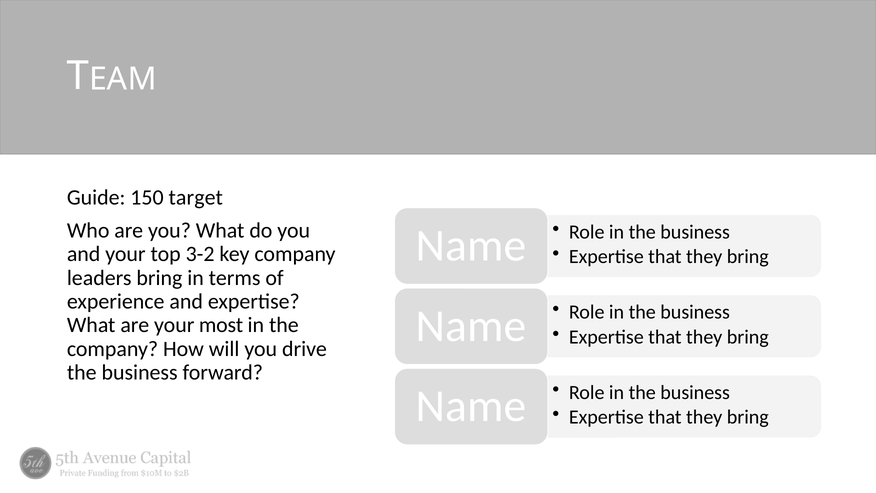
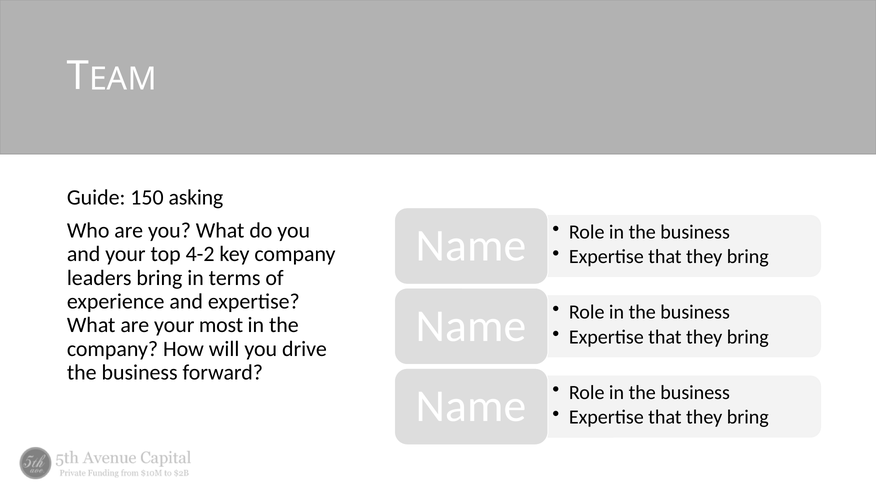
target: target -> asking
3-2: 3-2 -> 4-2
